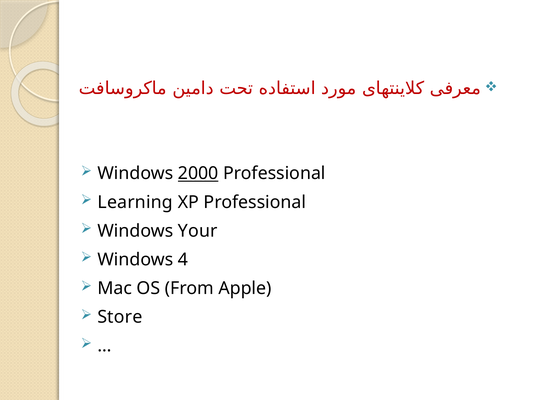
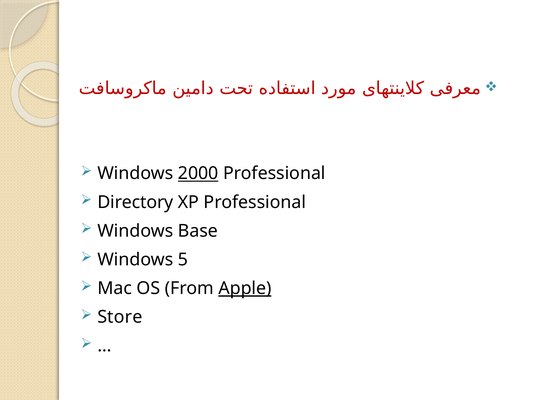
Learning: Learning -> Directory
Your: Your -> Base
4: 4 -> 5
Apple underline: none -> present
